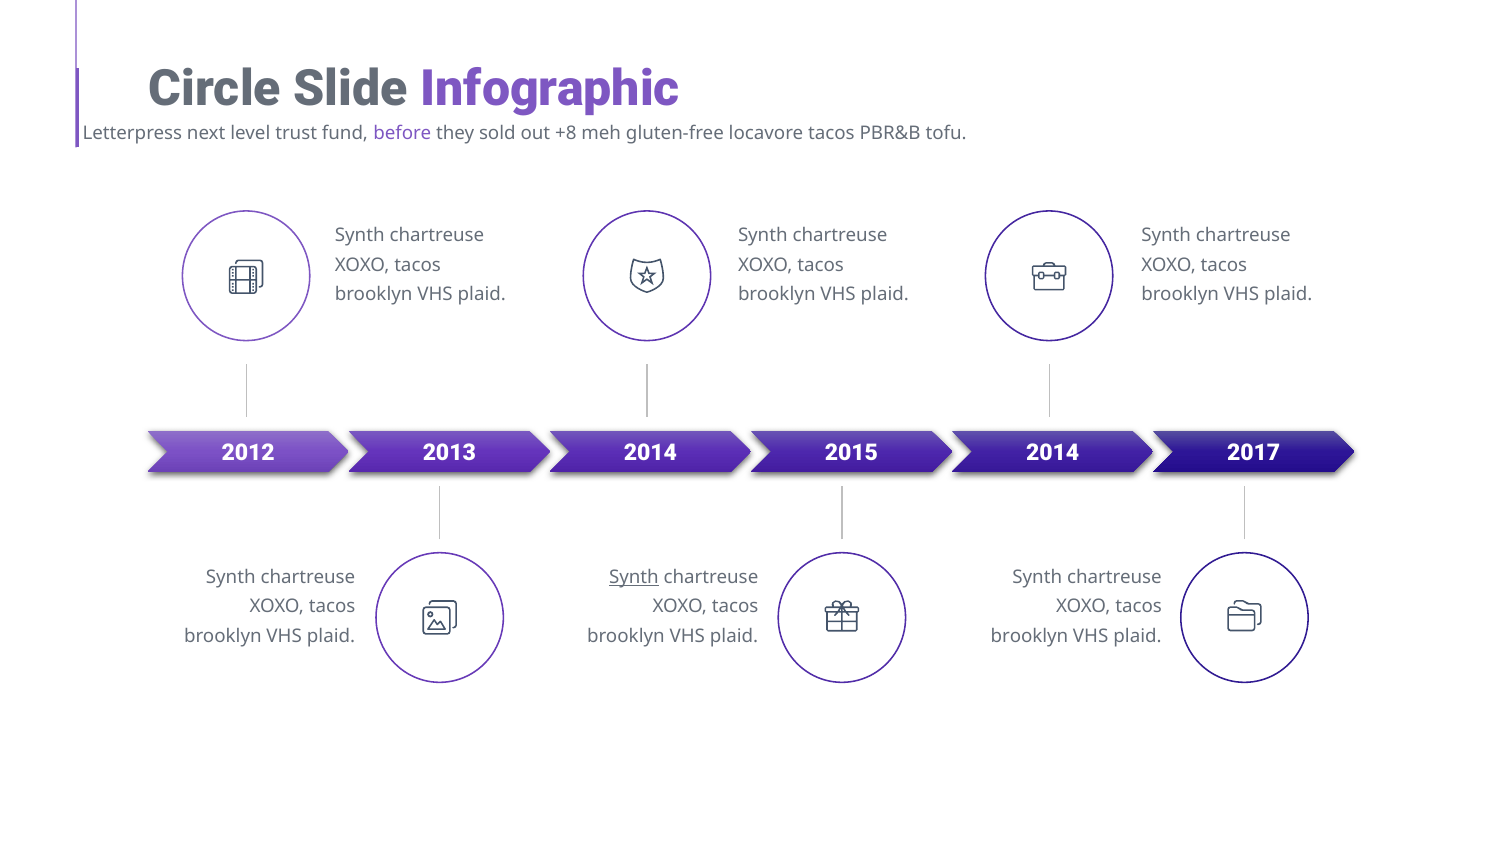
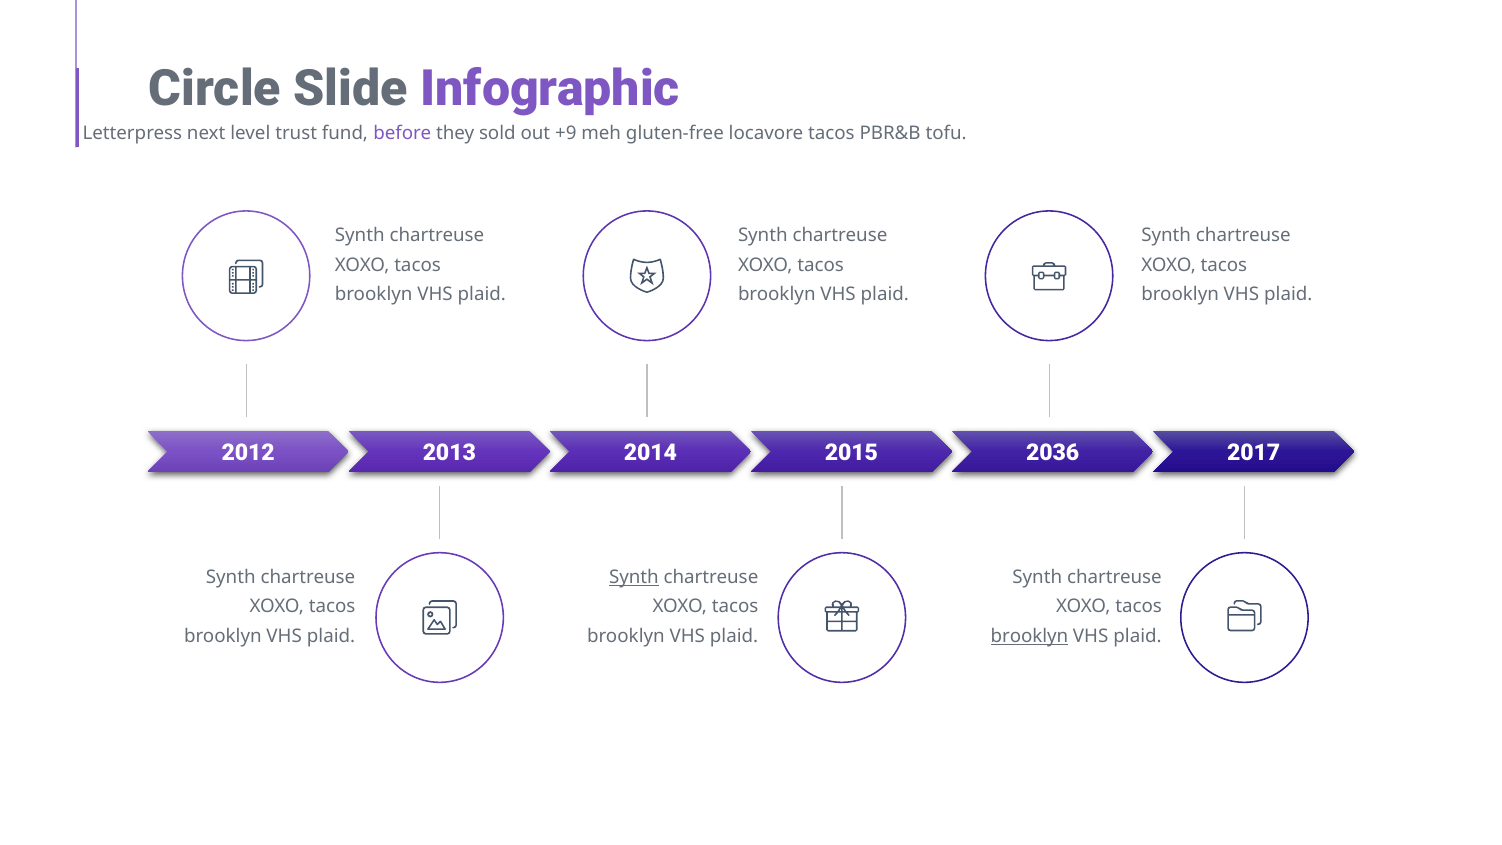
+8: +8 -> +9
2015 2014: 2014 -> 2036
brooklyn at (1030, 636) underline: none -> present
